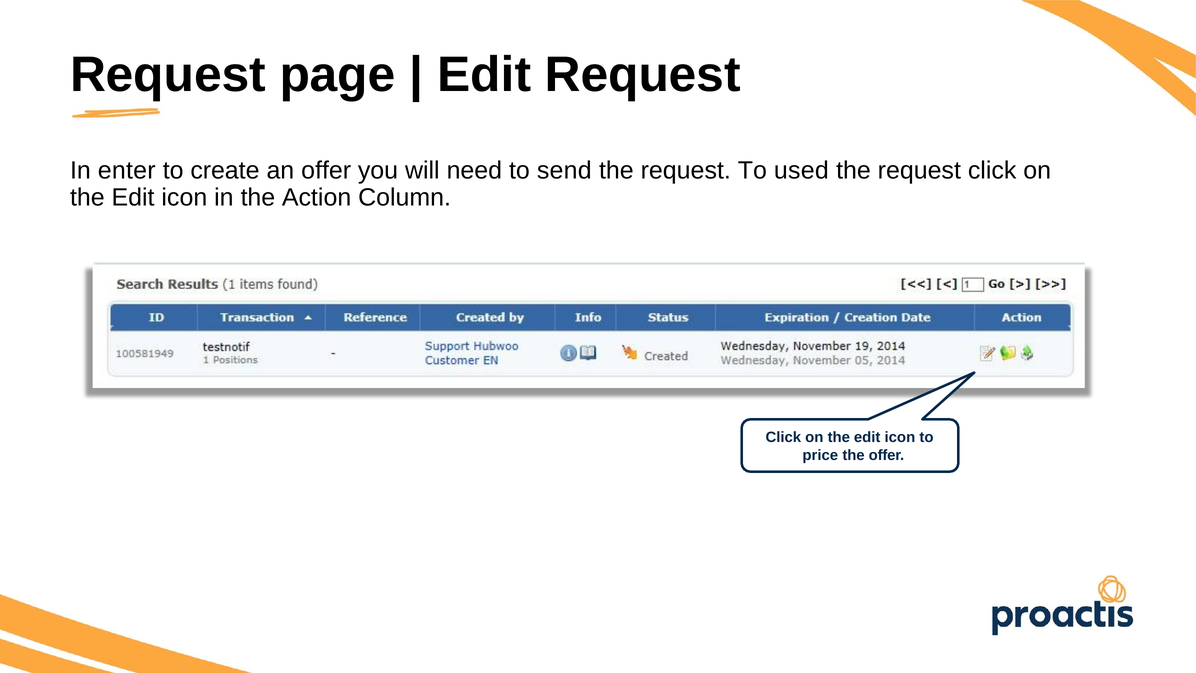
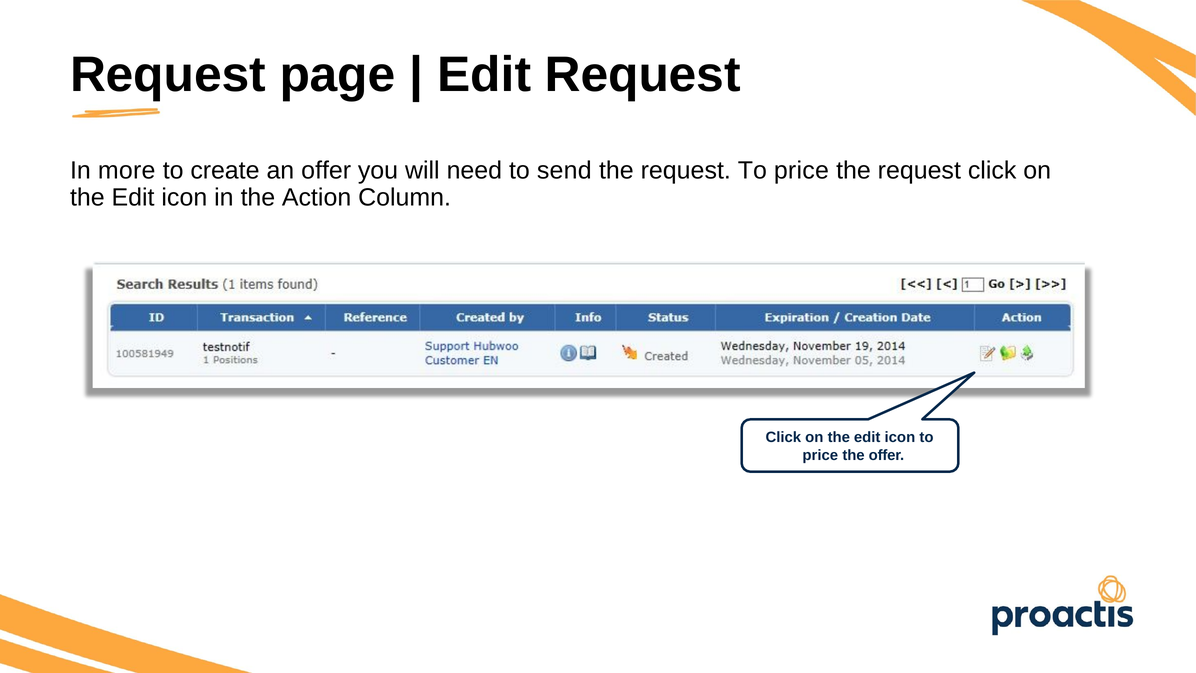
enter: enter -> more
request To used: used -> price
